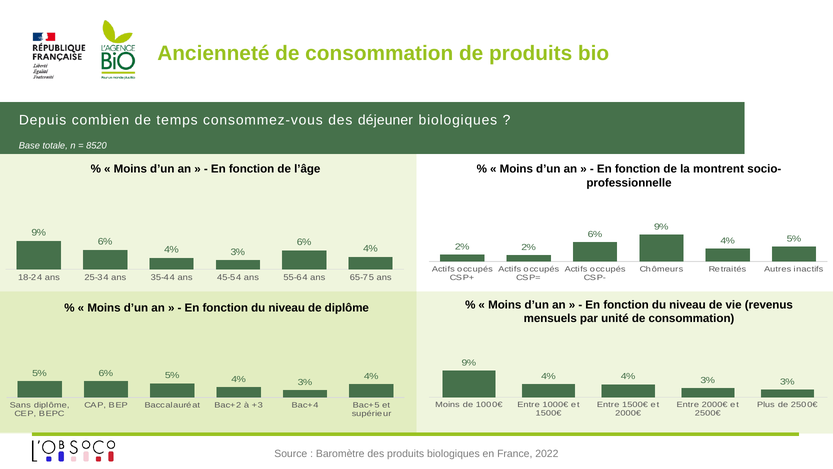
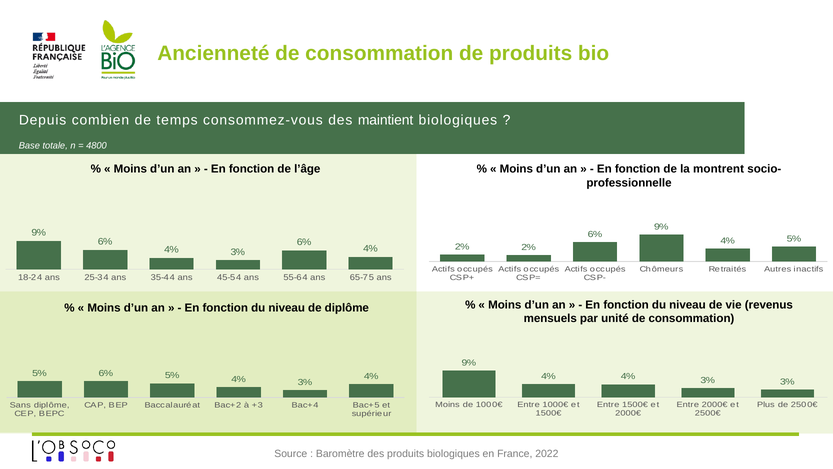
déjeuner: déjeuner -> maintient
8520: 8520 -> 4800
